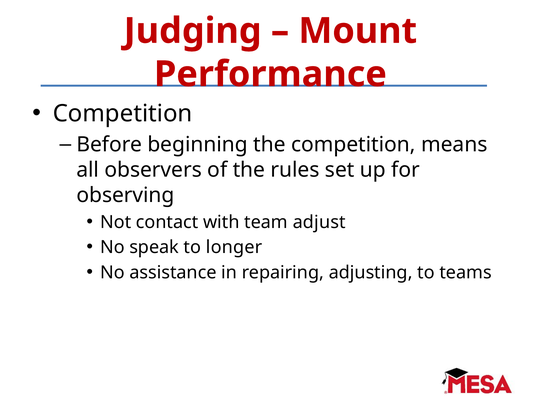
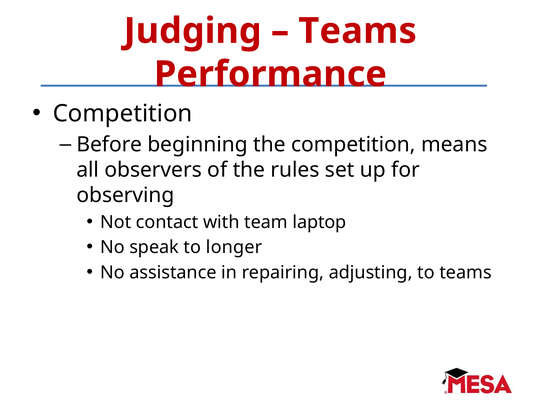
Mount at (358, 31): Mount -> Teams
adjust: adjust -> laptop
